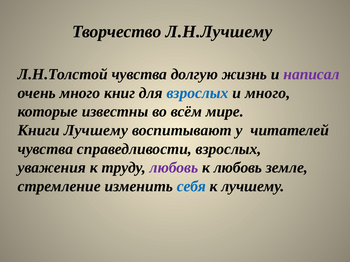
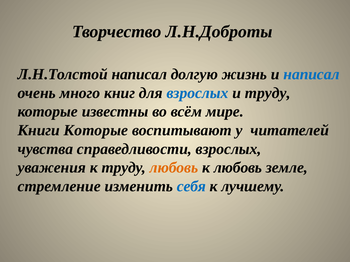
Л.Н.Лучшему: Л.Н.Лучшему -> Л.Н.Доброты
Л.Н.Толстой чувства: чувства -> написал
написал at (311, 74) colour: purple -> blue
и много: много -> труду
Книги Лучшему: Лучшему -> Которые
любовь at (174, 168) colour: purple -> orange
